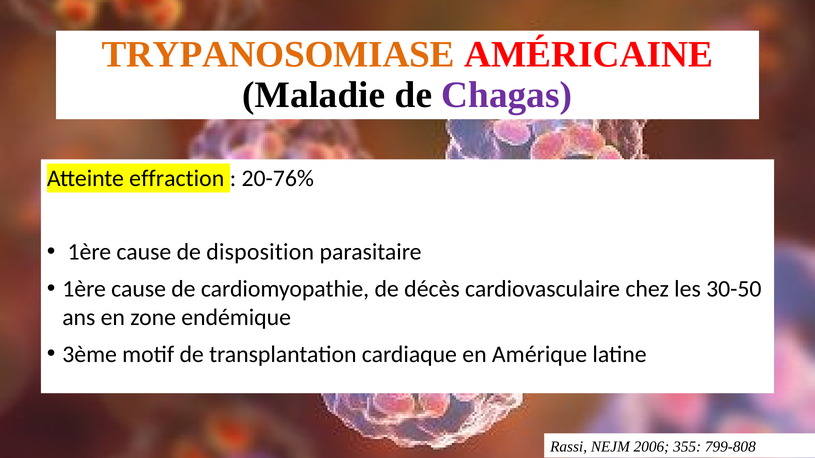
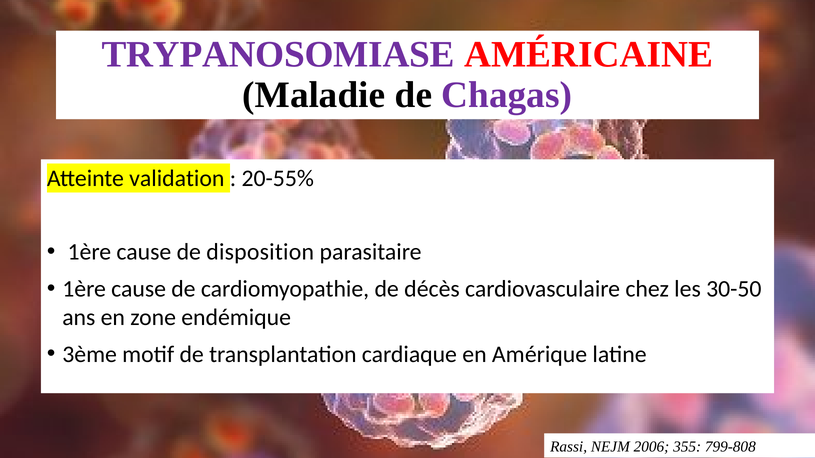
TRYPANOSOMIASE colour: orange -> purple
effraction: effraction -> validation
20-76%: 20-76% -> 20-55%
